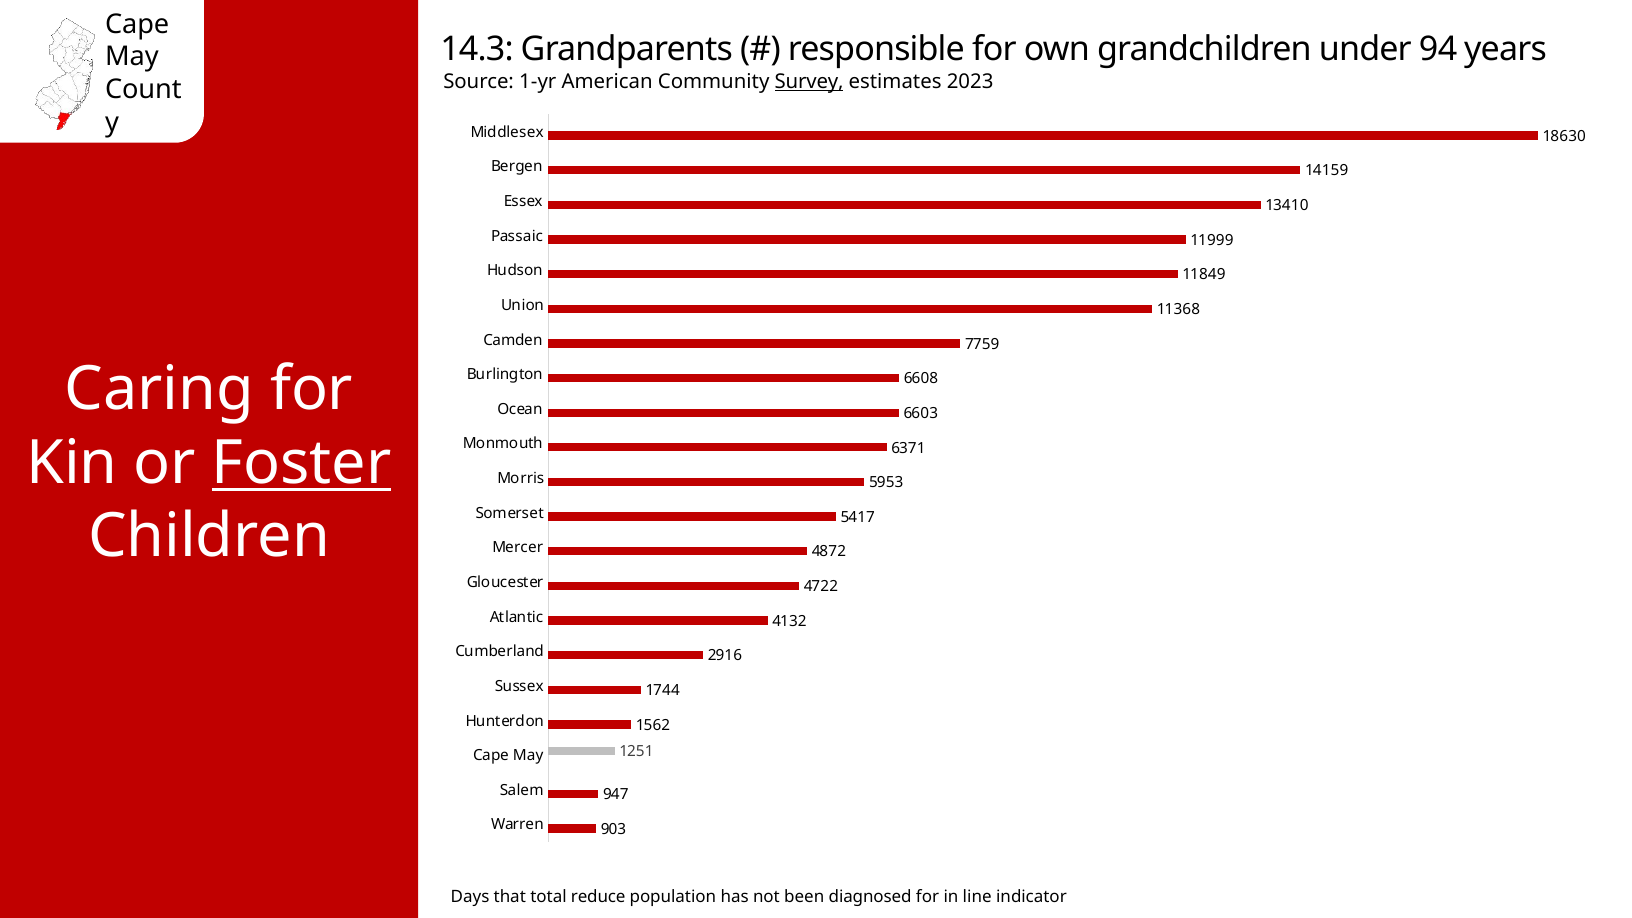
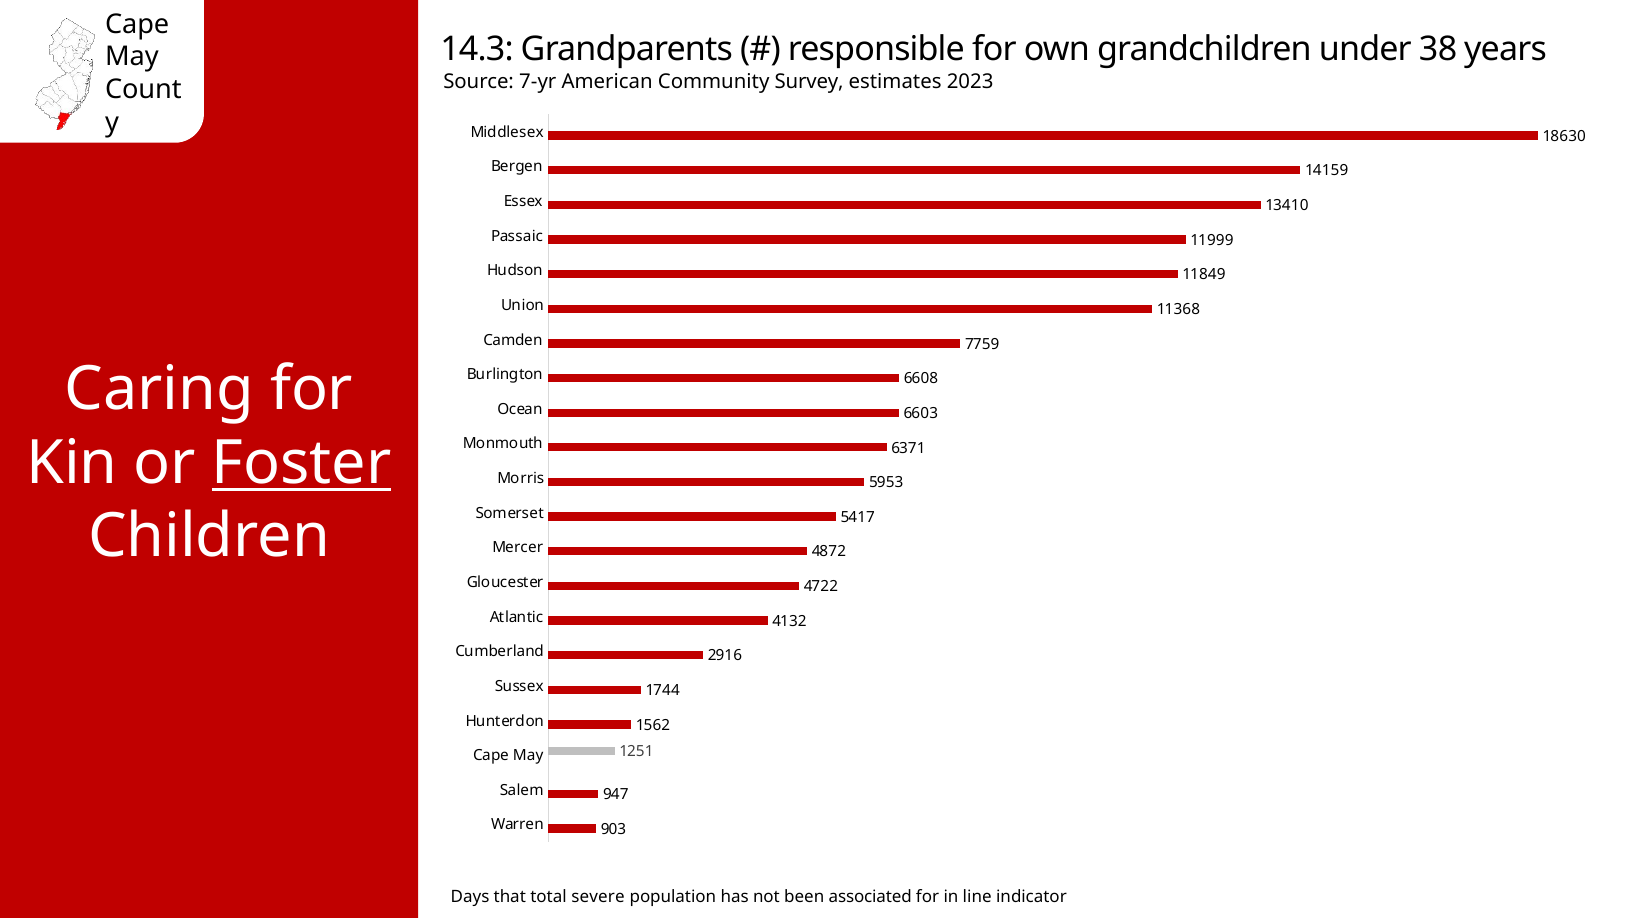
94: 94 -> 38
1-yr: 1-yr -> 7-yr
Survey underline: present -> none
reduce: reduce -> severe
diagnosed: diagnosed -> associated
